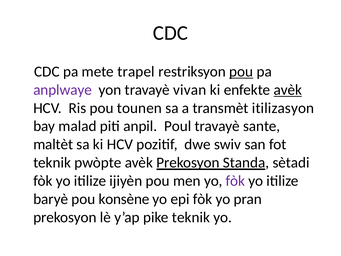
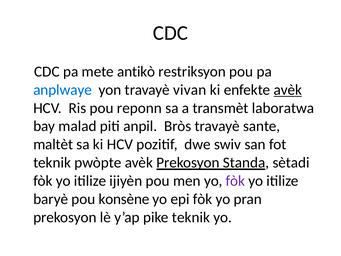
trapel: trapel -> antikò
pou at (241, 72) underline: present -> none
anplwaye colour: purple -> blue
tounen: tounen -> reponn
itilizasyon: itilizasyon -> laboratwa
Poul: Poul -> Bròs
